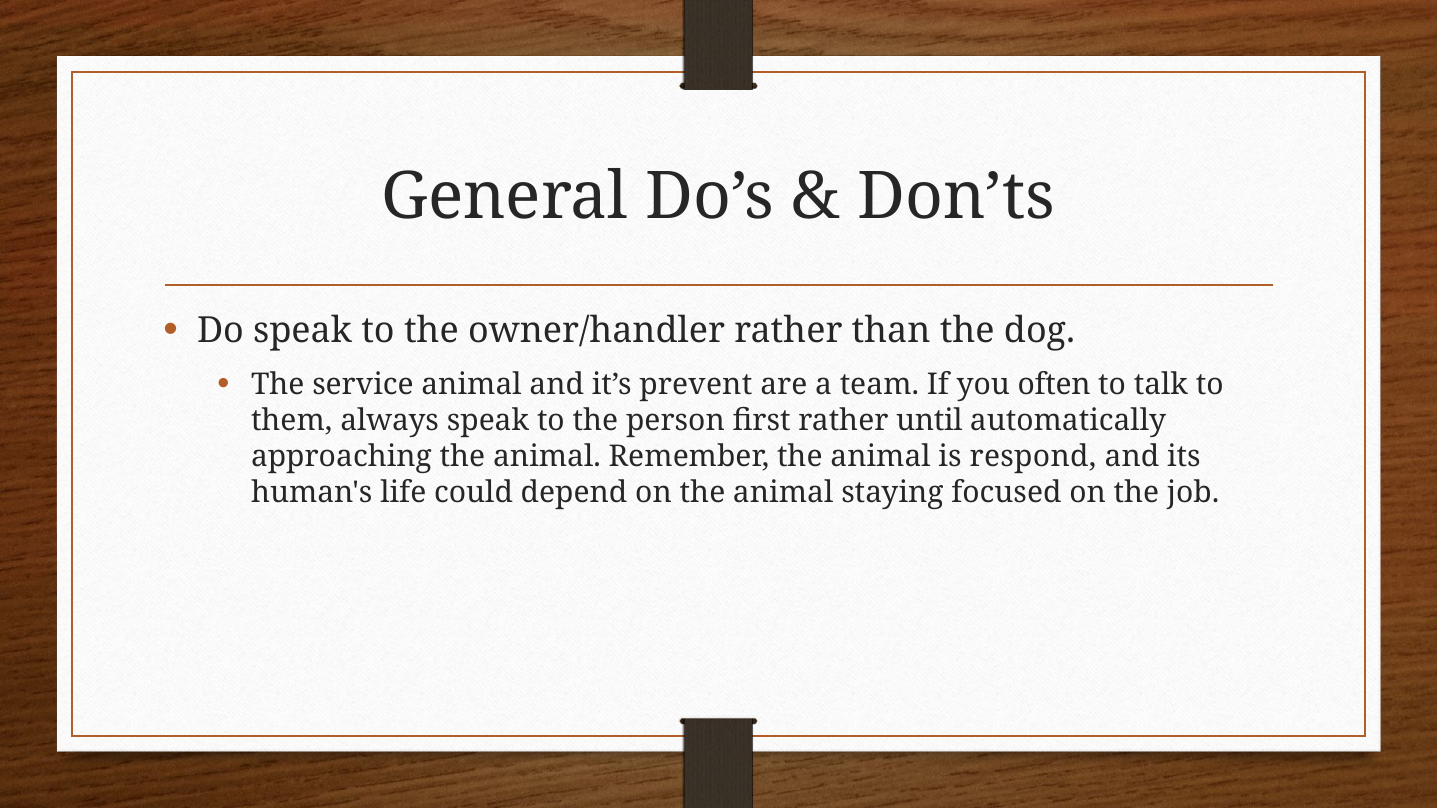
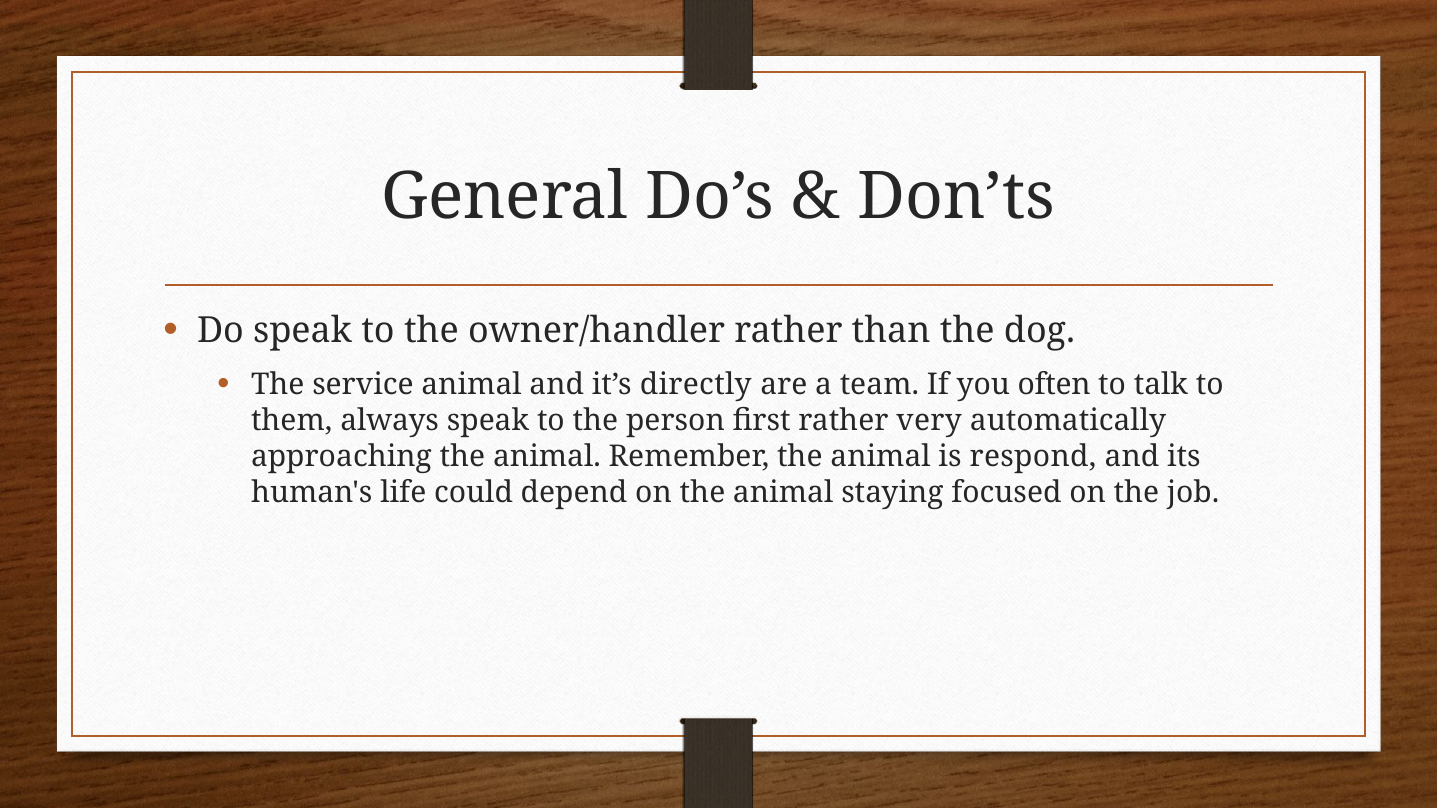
prevent: prevent -> directly
until: until -> very
